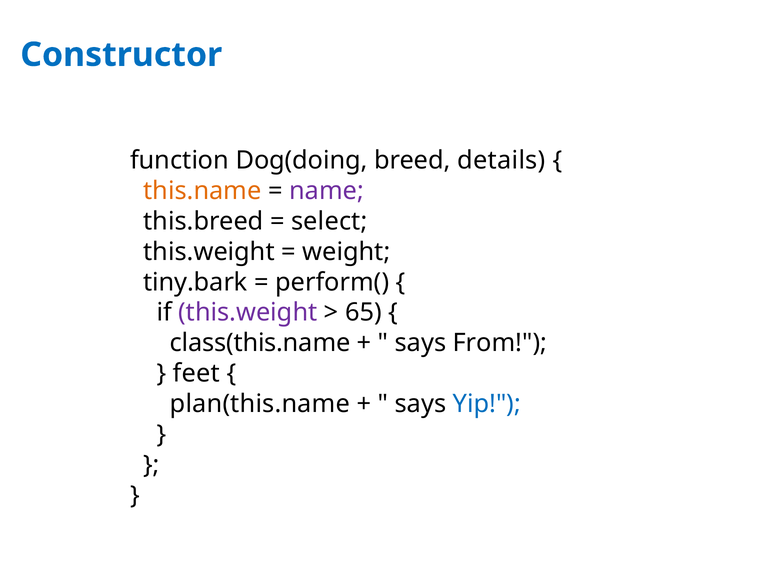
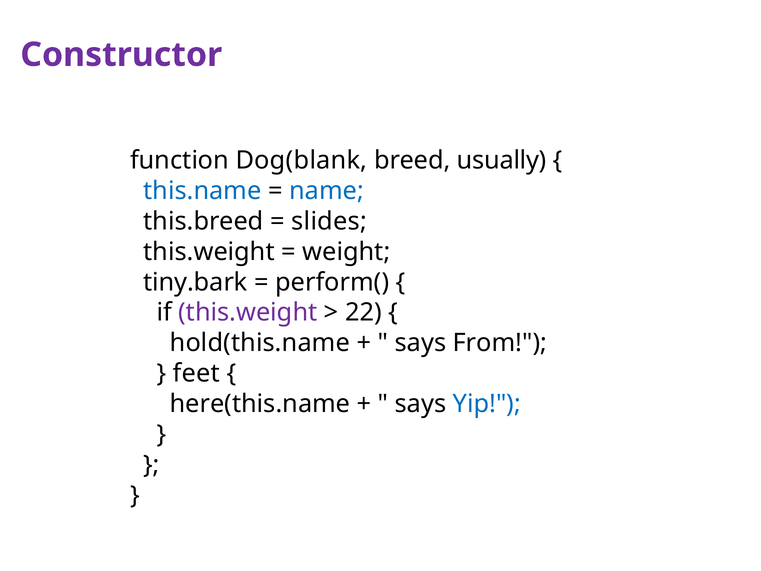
Constructor colour: blue -> purple
Dog(doing: Dog(doing -> Dog(blank
details: details -> usually
this.name colour: orange -> blue
name colour: purple -> blue
select: select -> slides
65: 65 -> 22
class(this.name: class(this.name -> hold(this.name
plan(this.name: plan(this.name -> here(this.name
